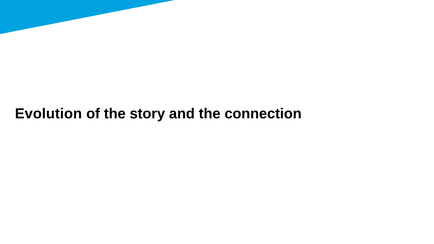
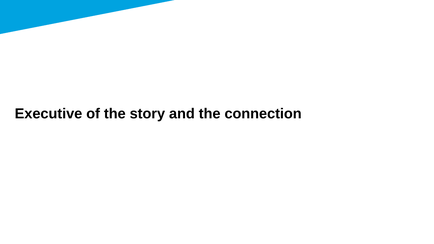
Evolution: Evolution -> Executive
